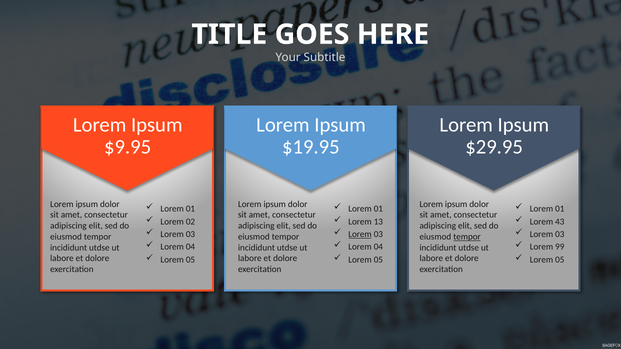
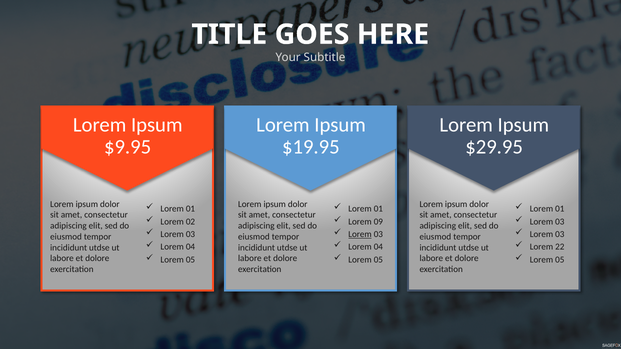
13: 13 -> 09
43 at (560, 222): 43 -> 03
tempor at (467, 237) underline: present -> none
99: 99 -> 22
